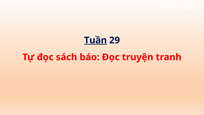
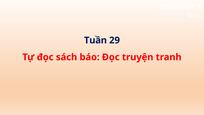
Tuần underline: present -> none
